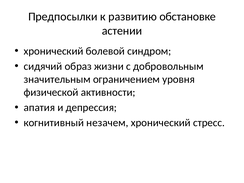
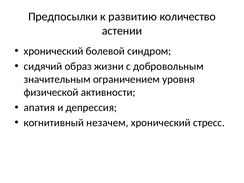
обстановке: обстановке -> количество
